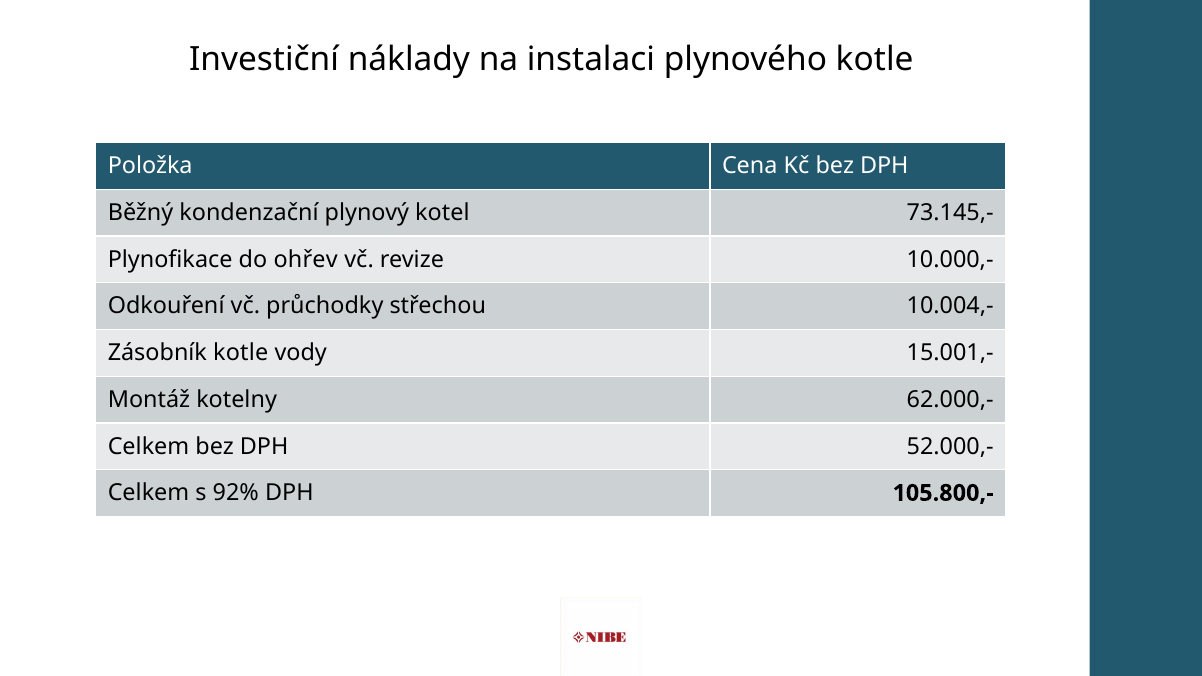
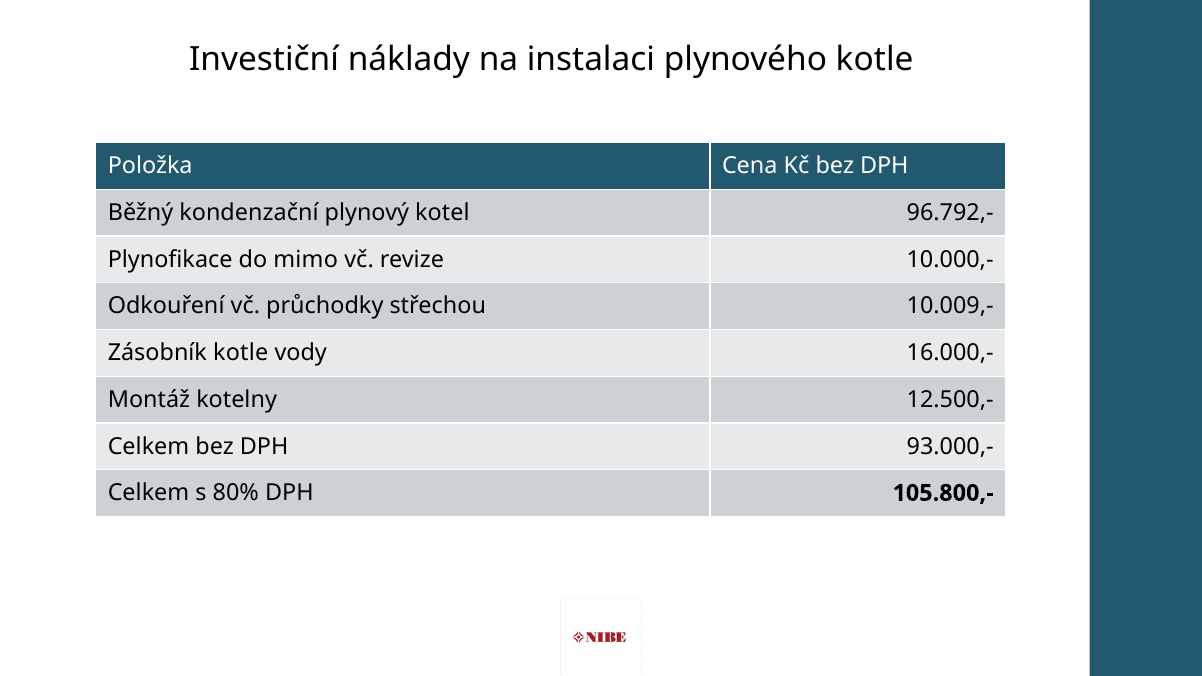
73.145,-: 73.145,- -> 96.792,-
ohřev: ohřev -> mimo
10.004,-: 10.004,- -> 10.009,-
15.001,-: 15.001,- -> 16.000,-
62.000,-: 62.000,- -> 12.500,-
52.000,-: 52.000,- -> 93.000,-
92%: 92% -> 80%
